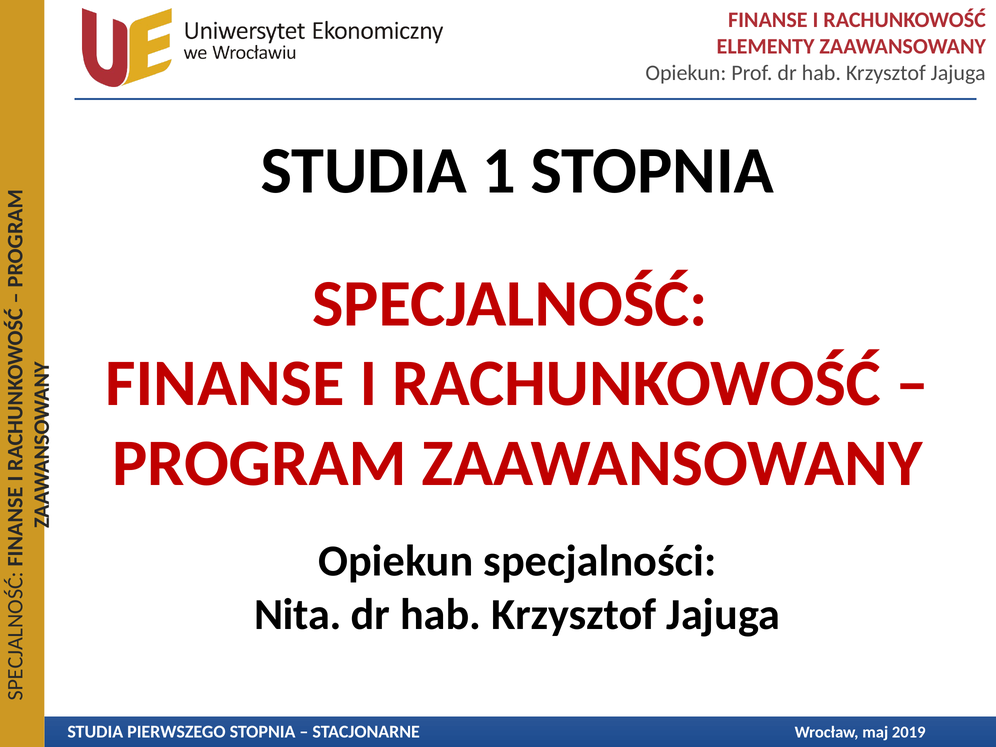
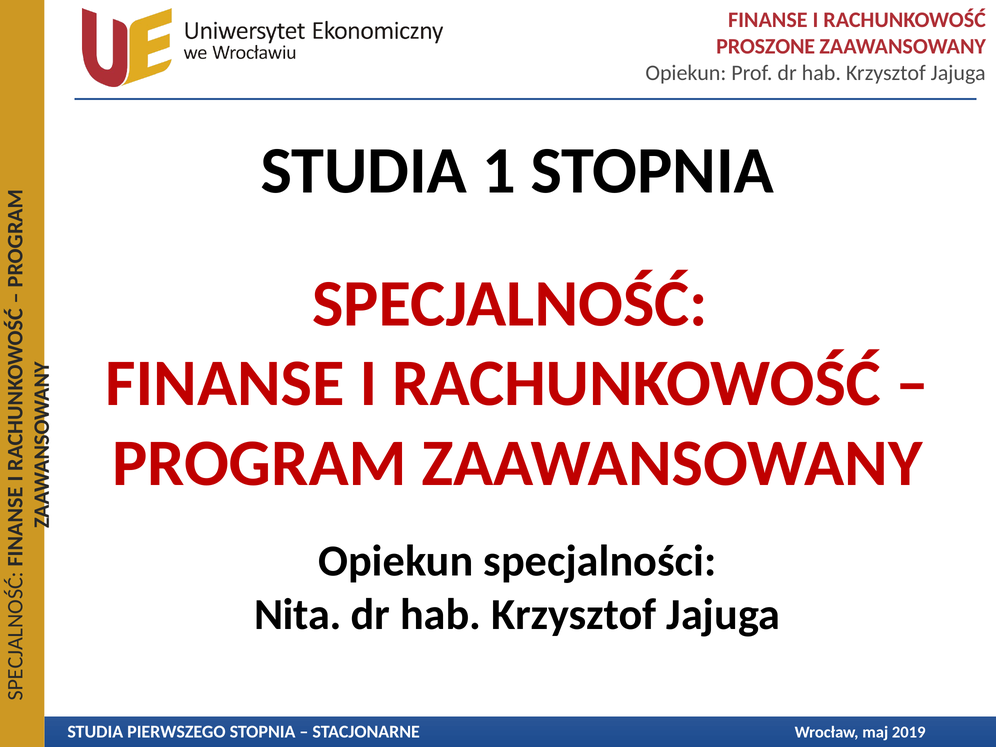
ELEMENTY: ELEMENTY -> PROSZONE
